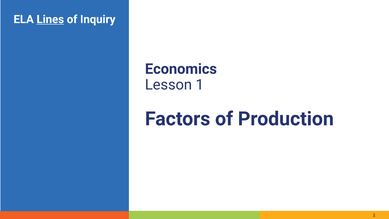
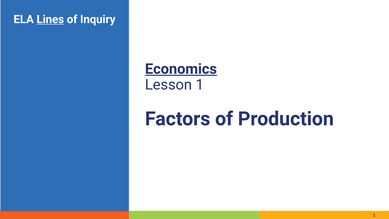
Economics underline: none -> present
